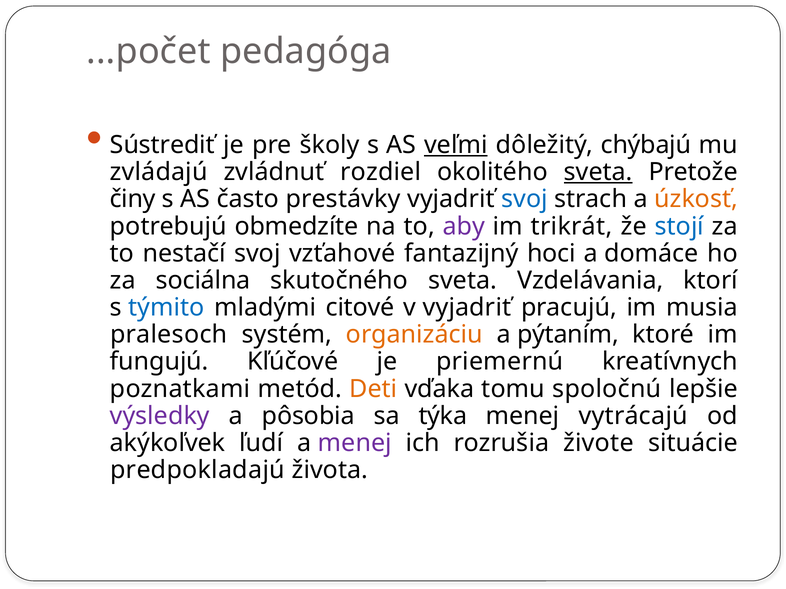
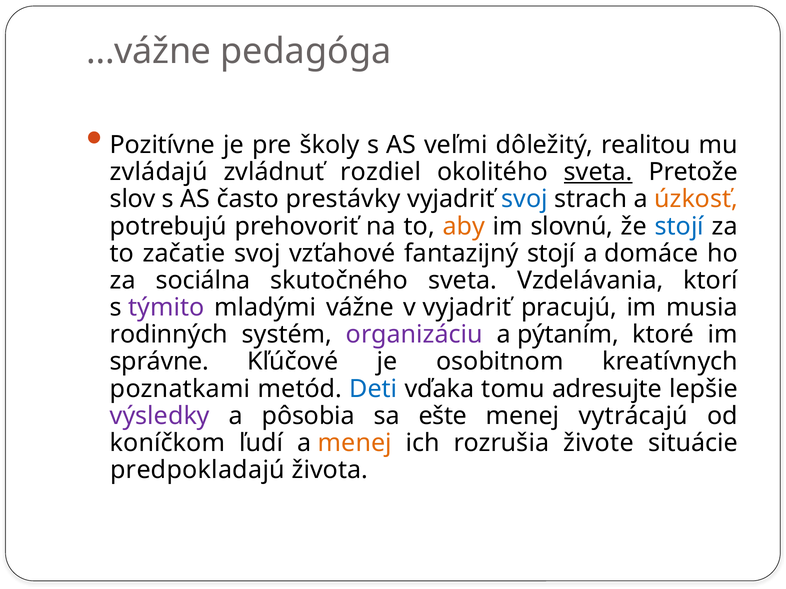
...počet: ...počet -> ...vážne
Sústrediť: Sústrediť -> Pozitívne
veľmi underline: present -> none
chýbajú: chýbajú -> realitou
činy: činy -> slov
obmedzíte: obmedzíte -> prehovoriť
aby colour: purple -> orange
trikrát: trikrát -> slovnú
nestačí: nestačí -> začatie
fantazijný hoci: hoci -> stojí
týmito colour: blue -> purple
citové: citové -> vážne
pralesoch: pralesoch -> rodinných
organizáciu colour: orange -> purple
fungujú: fungujú -> správne
priemernú: priemernú -> osobitnom
Deti colour: orange -> blue
spoločnú: spoločnú -> adresujte
týka: týka -> ešte
akýkoľvek: akýkoľvek -> koníčkom
menej at (355, 443) colour: purple -> orange
